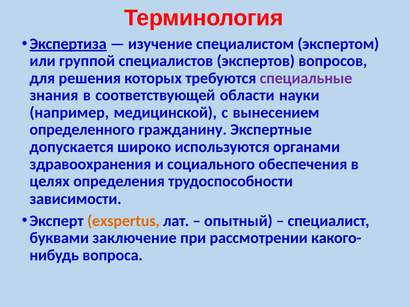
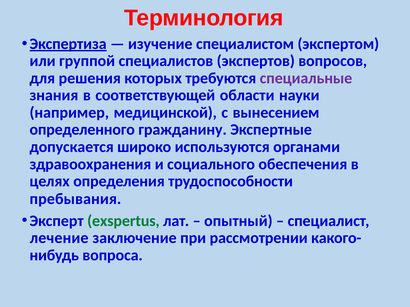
зависимости: зависимости -> пребывания
exspertus colour: orange -> green
буквами: буквами -> лечение
